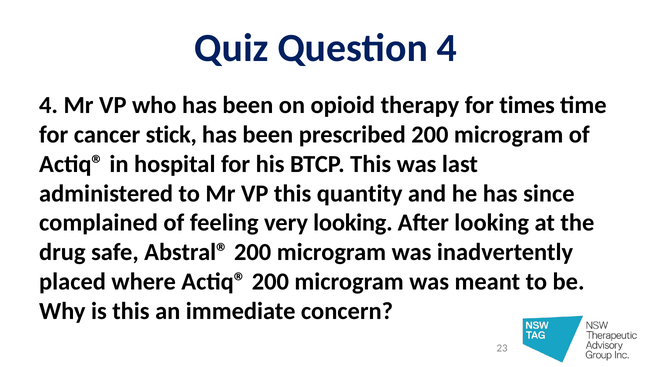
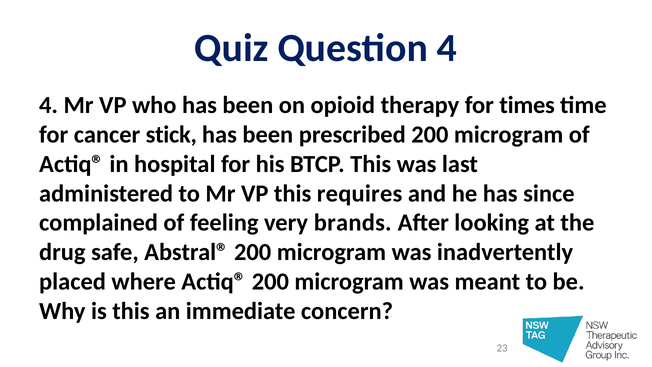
quantity: quantity -> requires
very looking: looking -> brands
